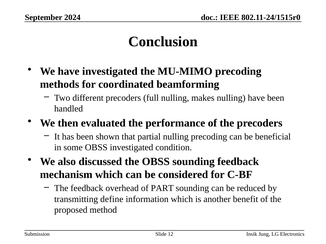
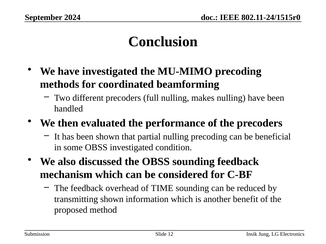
PART: PART -> TIME
transmitting define: define -> shown
